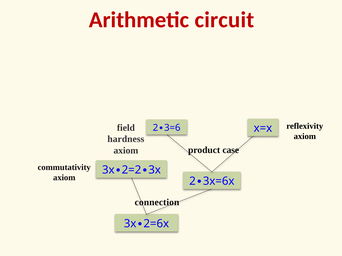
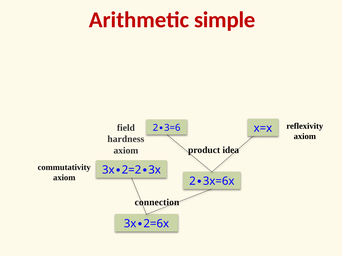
circuit: circuit -> simple
case: case -> idea
